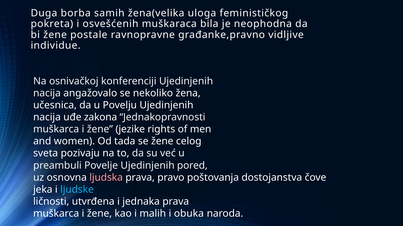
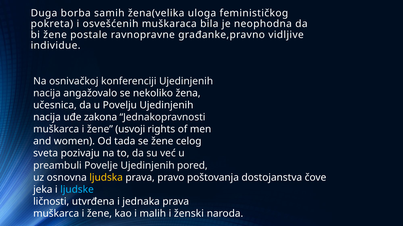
jezike: jezike -> usvoji
ljudska colour: pink -> yellow
obuka: obuka -> ženski
